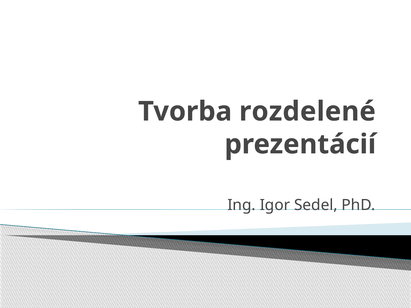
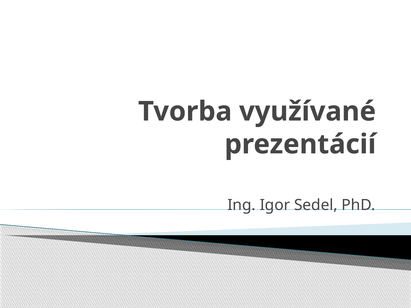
rozdelené: rozdelené -> využívané
